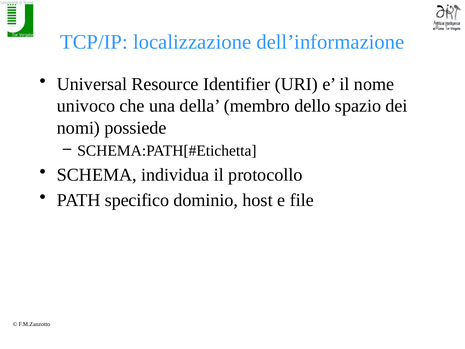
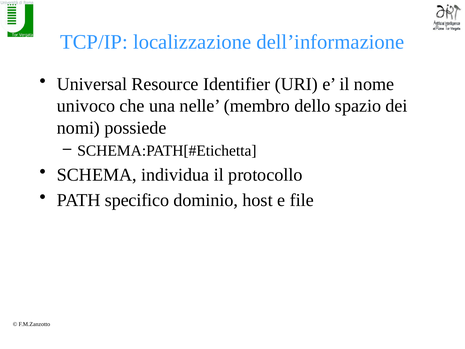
della: della -> nelle
